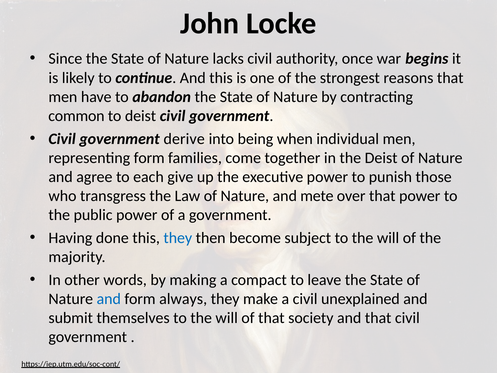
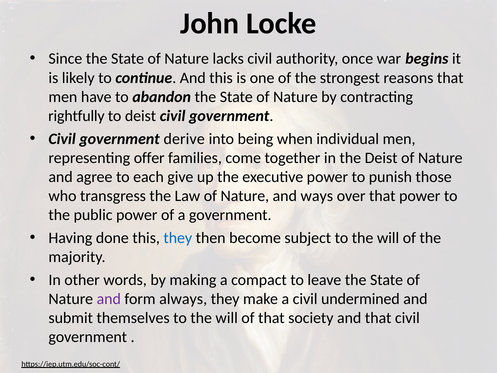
common: common -> rightfully
representing form: form -> offer
mete: mete -> ways
and at (109, 299) colour: blue -> purple
unexplained: unexplained -> undermined
